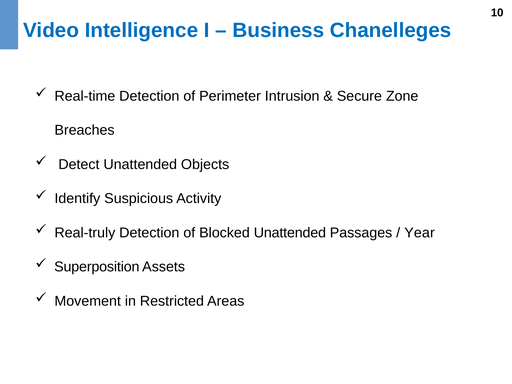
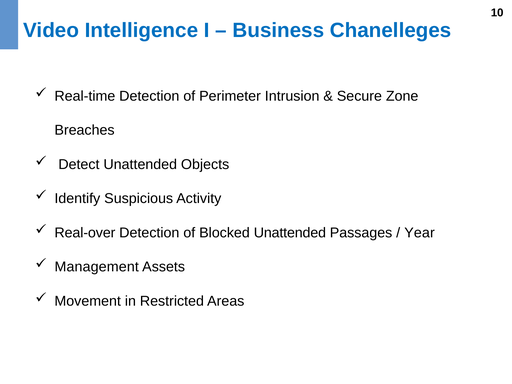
Real-truly: Real-truly -> Real-over
Superposition: Superposition -> Management
